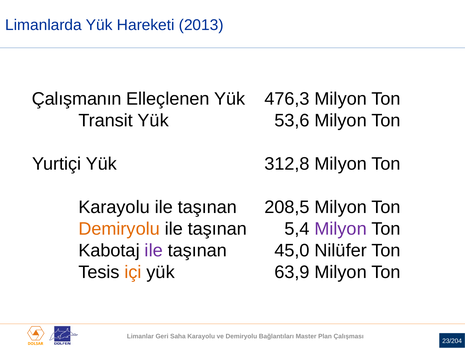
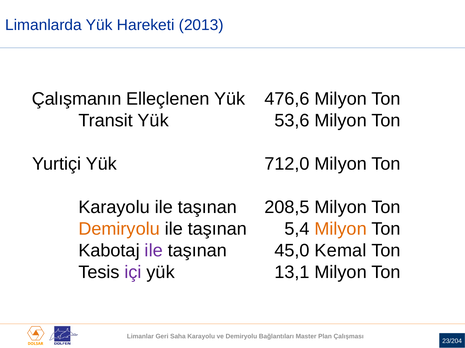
476,3: 476,3 -> 476,6
312,8: 312,8 -> 712,0
Milyon at (341, 229) colour: purple -> orange
Nilüfer: Nilüfer -> Kemal
içi colour: orange -> purple
63,9: 63,9 -> 13,1
